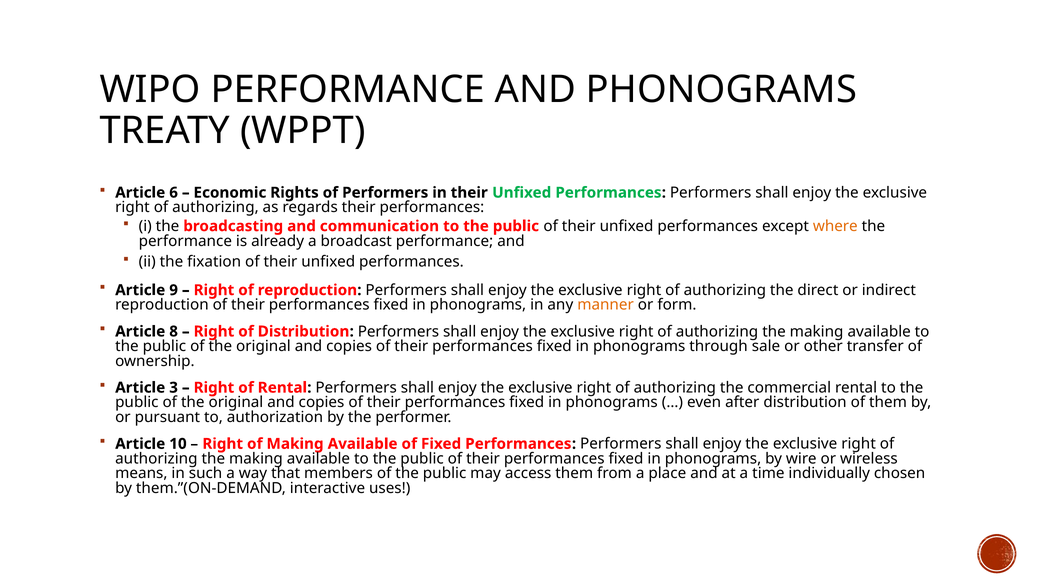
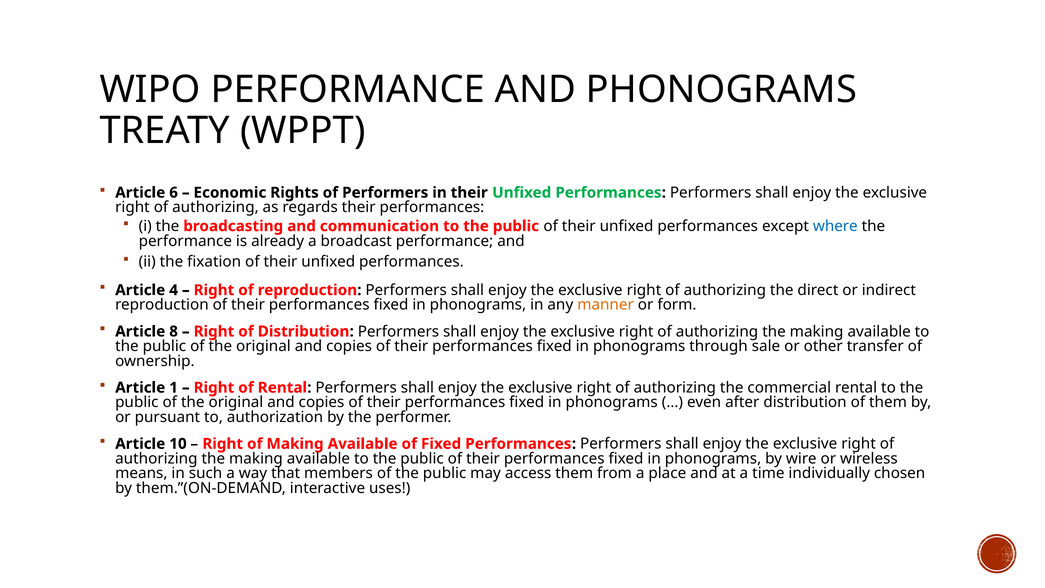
where colour: orange -> blue
9: 9 -> 4
3: 3 -> 1
